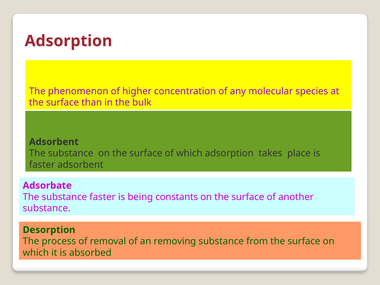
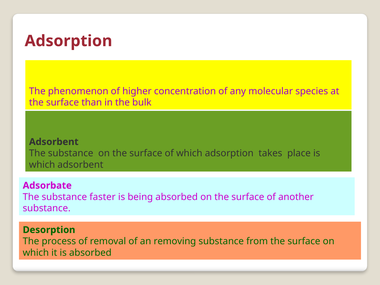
faster at (42, 165): faster -> which
being constants: constants -> absorbed
